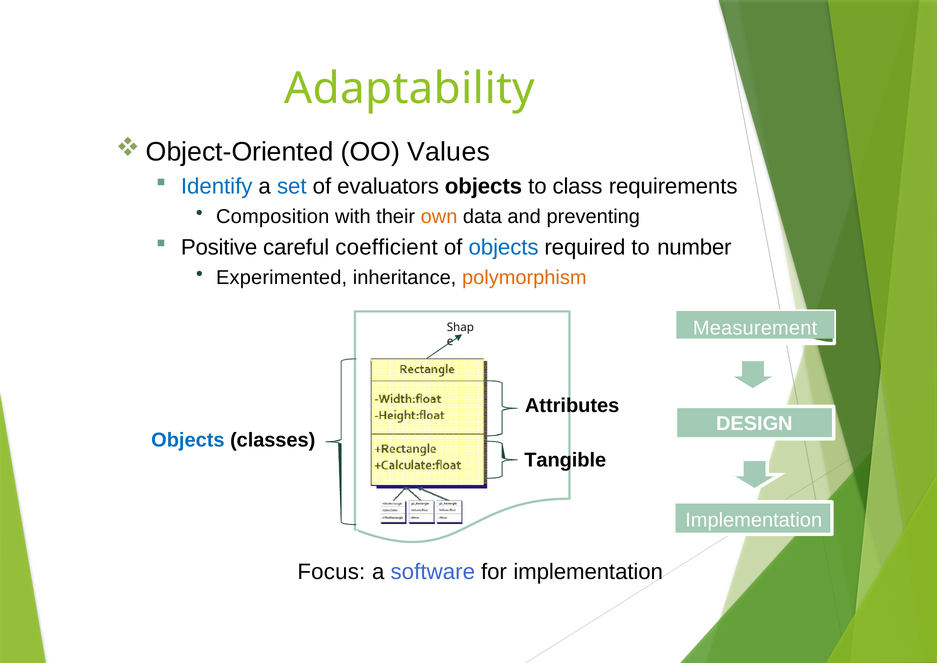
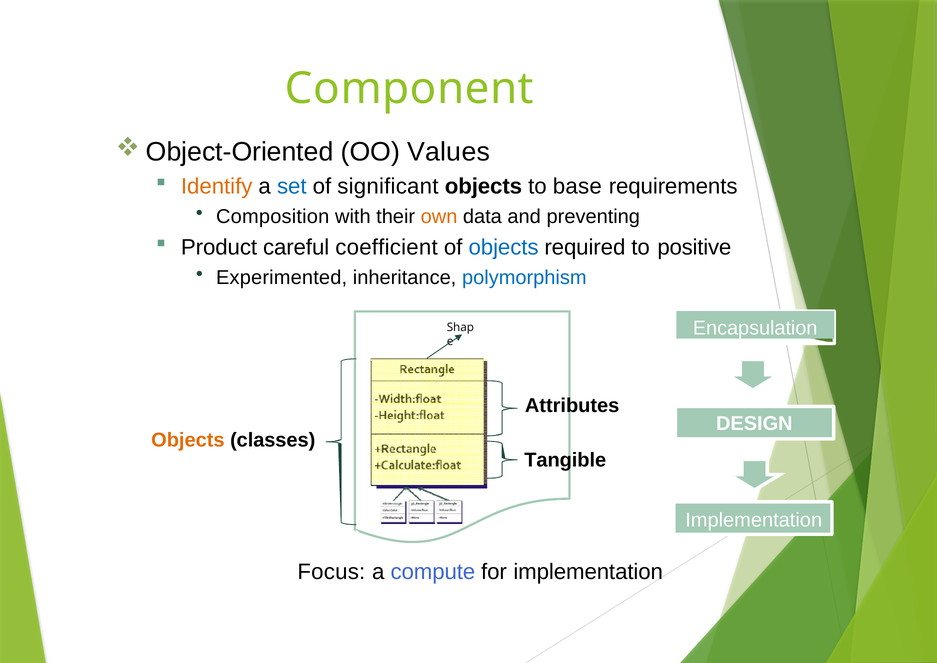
Adaptability: Adaptability -> Component
Identify colour: blue -> orange
evaluators: evaluators -> significant
class: class -> base
Positive: Positive -> Product
number: number -> positive
polymorphism colour: orange -> blue
Measurement: Measurement -> Encapsulation
Objects at (188, 440) colour: blue -> orange
software: software -> compute
